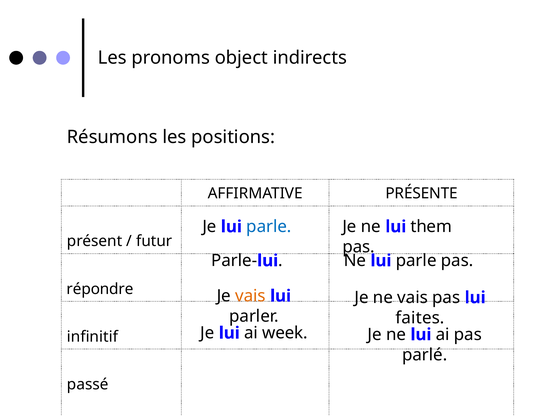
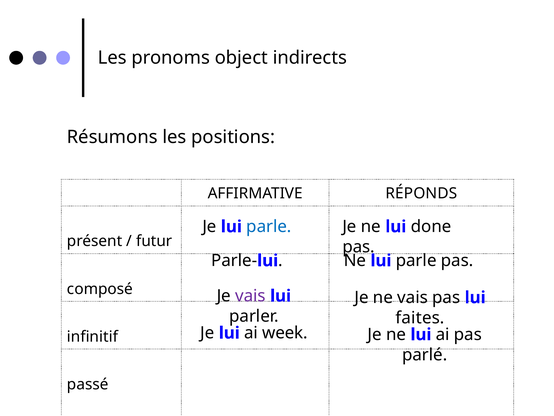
PRÉSENTE: PRÉSENTE -> RÉPONDS
them: them -> done
répondre at (100, 289): répondre -> composé
vais at (250, 296) colour: orange -> purple
